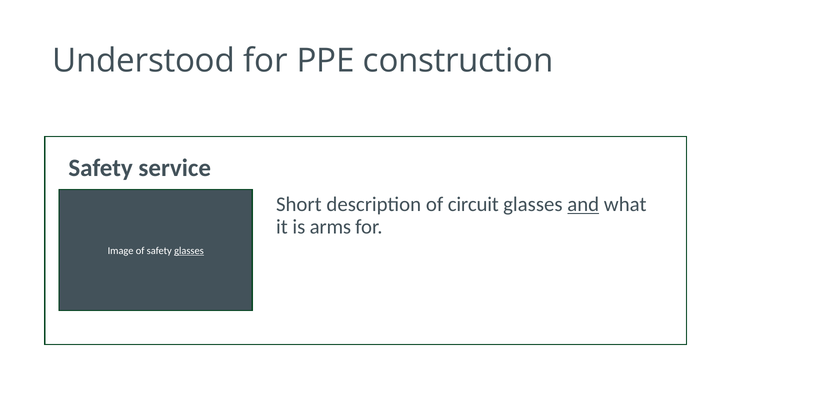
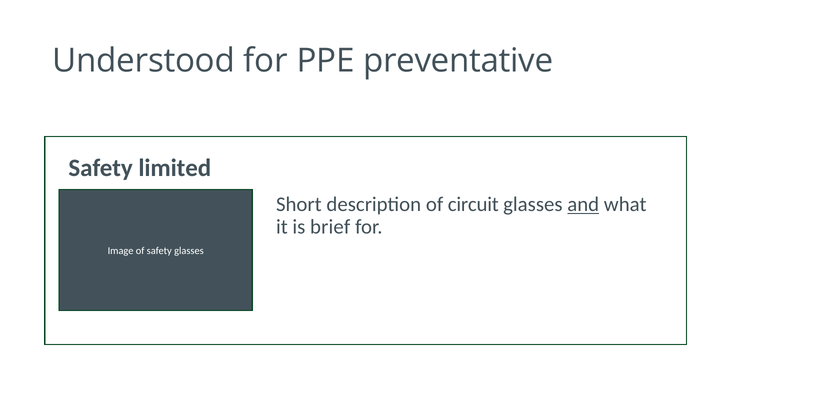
construction: construction -> preventative
service: service -> limited
arms: arms -> brief
glasses at (189, 251) underline: present -> none
